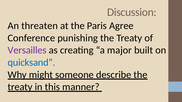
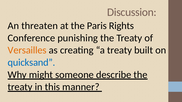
Agree: Agree -> Rights
Versailles colour: purple -> orange
a major: major -> treaty
